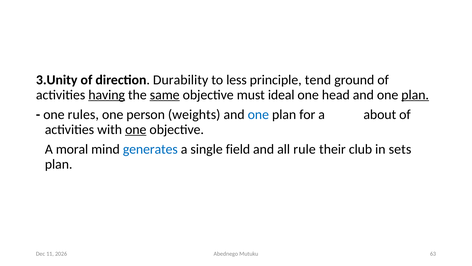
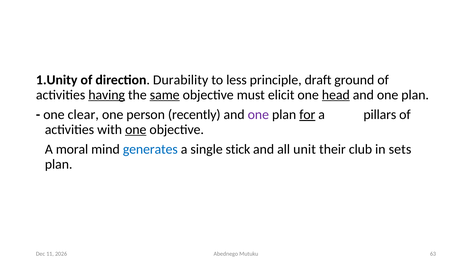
3.Unity: 3.Unity -> 1.Unity
tend: tend -> draft
ideal: ideal -> elicit
head underline: none -> present
plan at (415, 95) underline: present -> none
rules: rules -> clear
weights: weights -> recently
one at (258, 114) colour: blue -> purple
for underline: none -> present
about: about -> pillars
field: field -> stick
rule: rule -> unit
